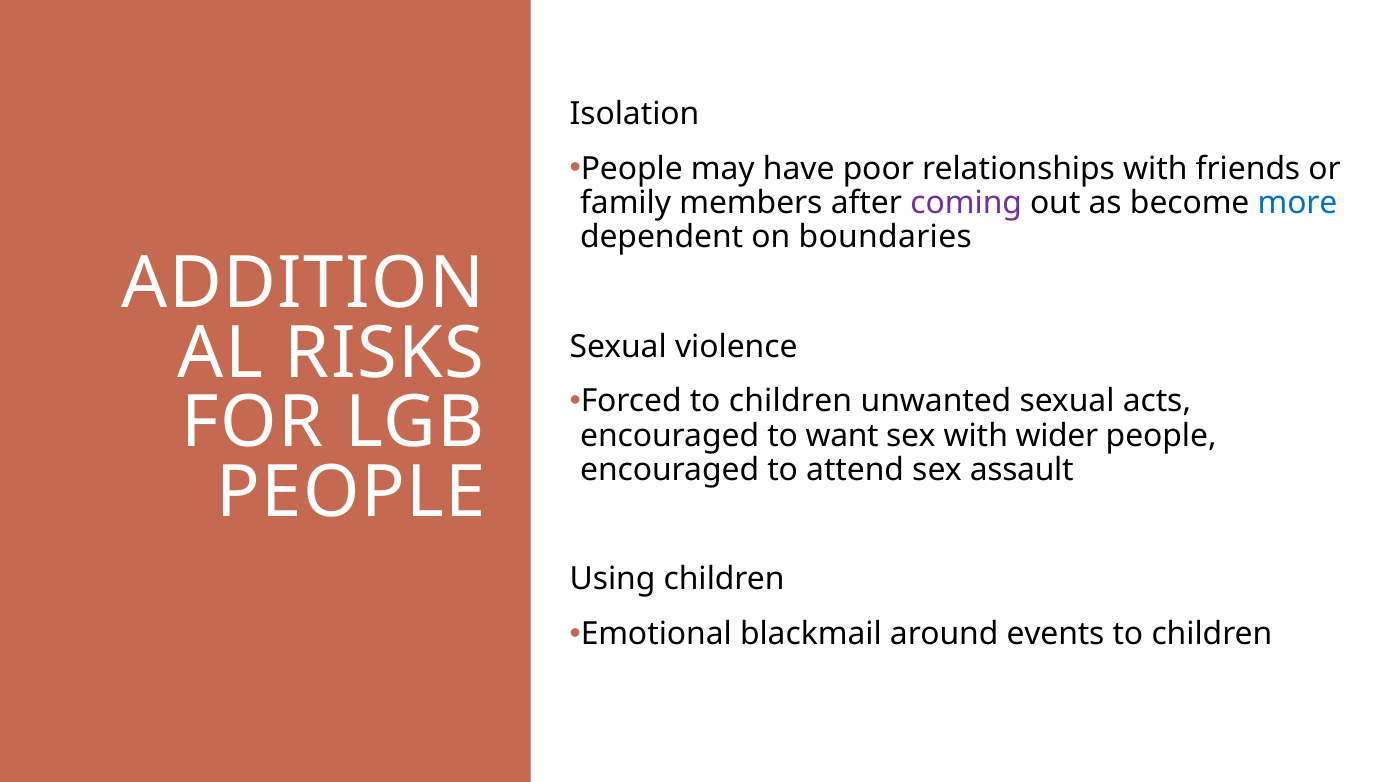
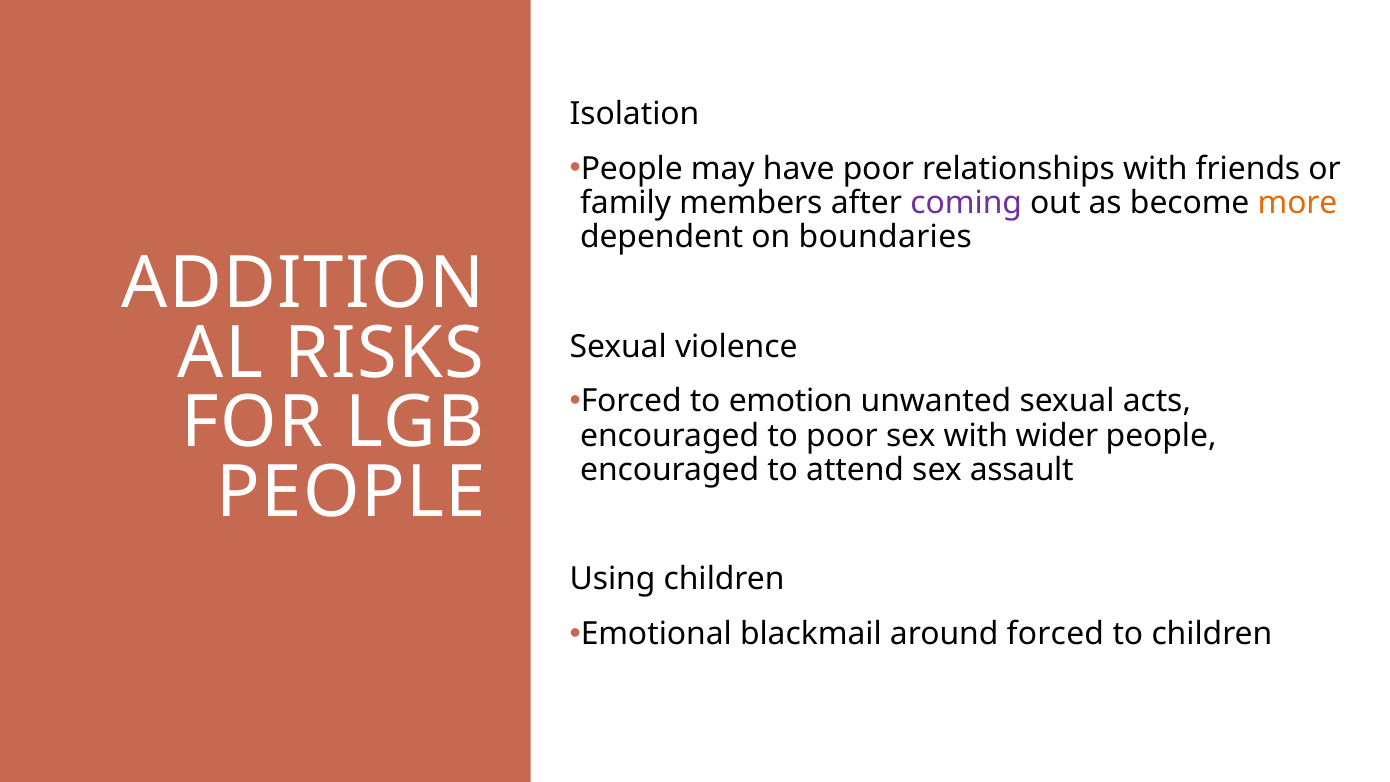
more colour: blue -> orange
Forced to children: children -> emotion
to want: want -> poor
around events: events -> forced
